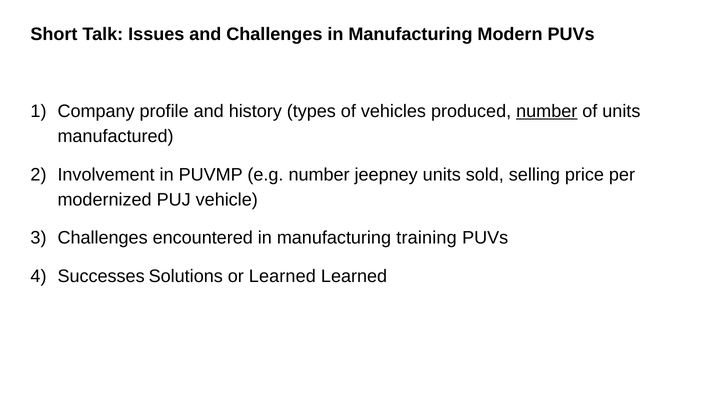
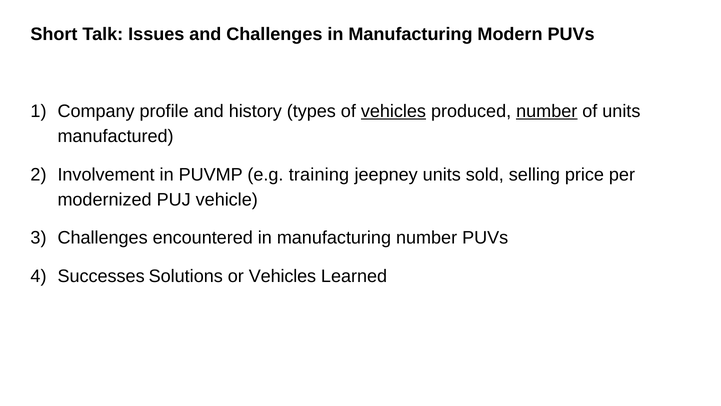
vehicles at (393, 111) underline: none -> present
e.g number: number -> training
manufacturing training: training -> number
or Learned: Learned -> Vehicles
